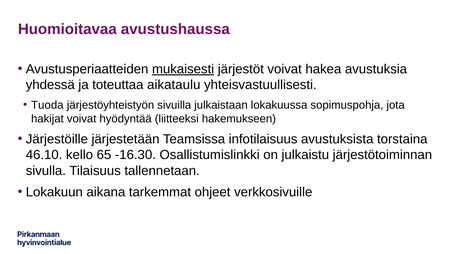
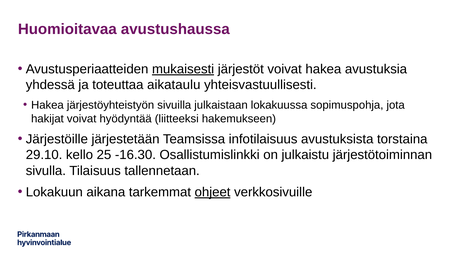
Tuoda at (47, 105): Tuoda -> Hakea
46.10: 46.10 -> 29.10
65: 65 -> 25
ohjeet underline: none -> present
